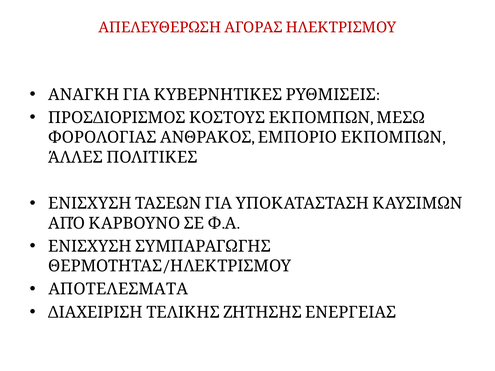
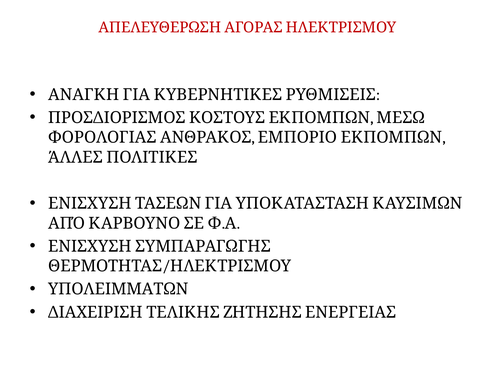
ΑΠΟΤΕΛΕΣΜΑΤΑ: ΑΠΟΤΕΛΕΣΜΑΤΑ -> ΥΠΟΛΕΙΜΜΑΤΩΝ
